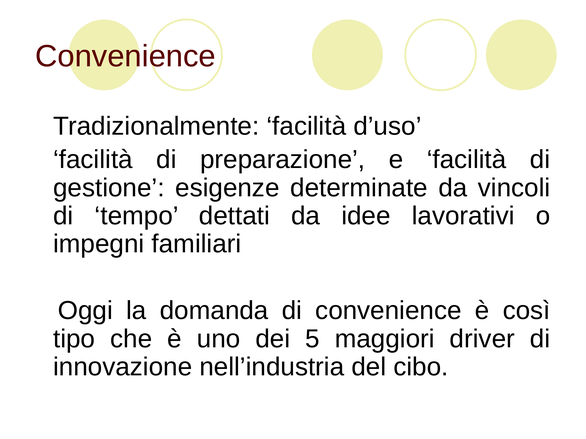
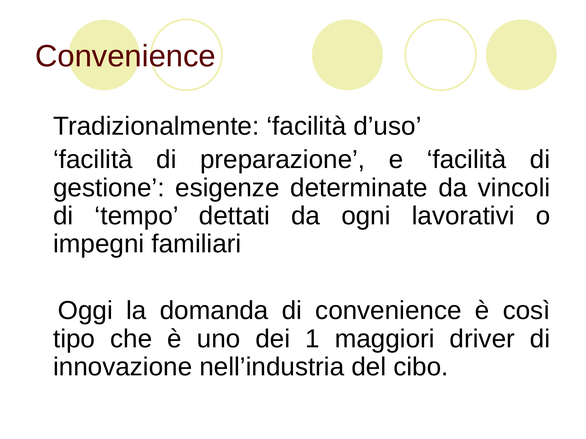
idee: idee -> ogni
5: 5 -> 1
